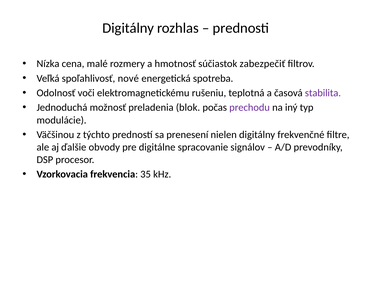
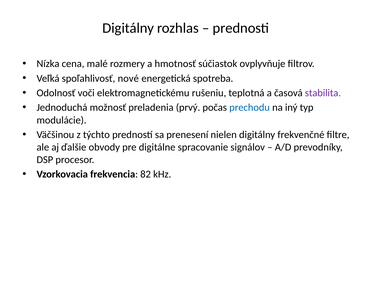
zabezpečiť: zabezpečiť -> ovplyvňuje
blok: blok -> prvý
prechodu colour: purple -> blue
35: 35 -> 82
